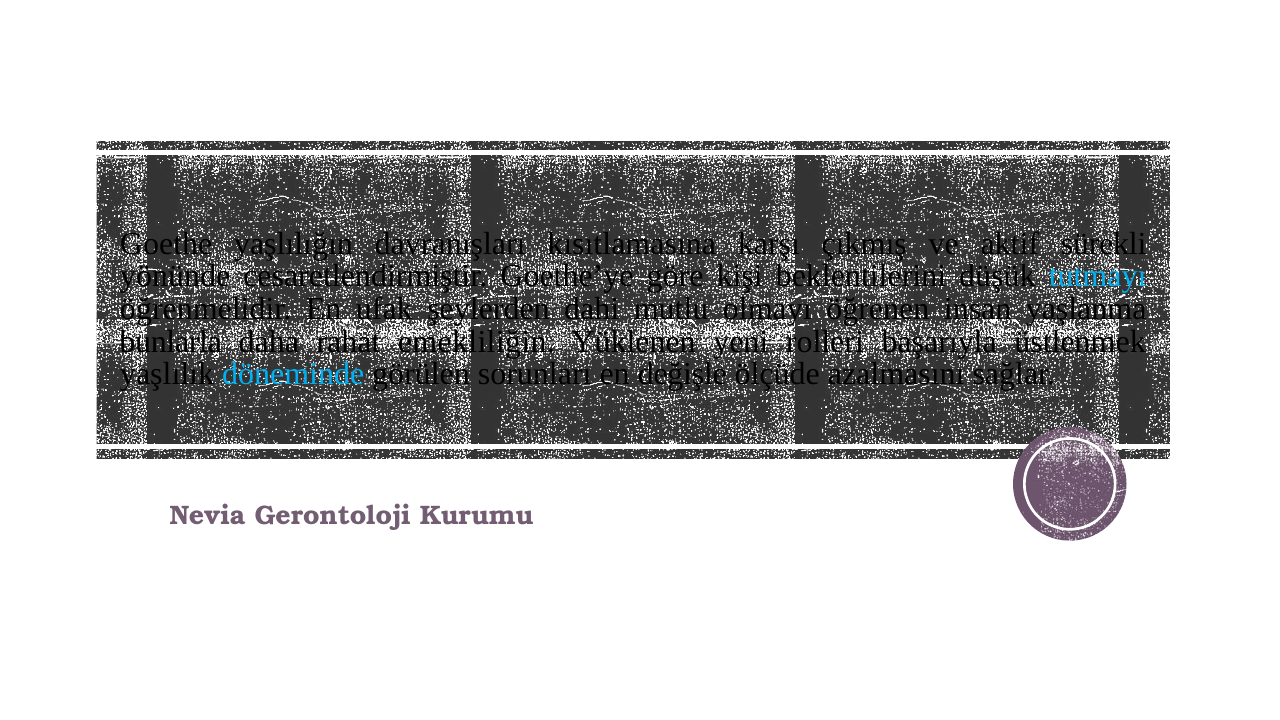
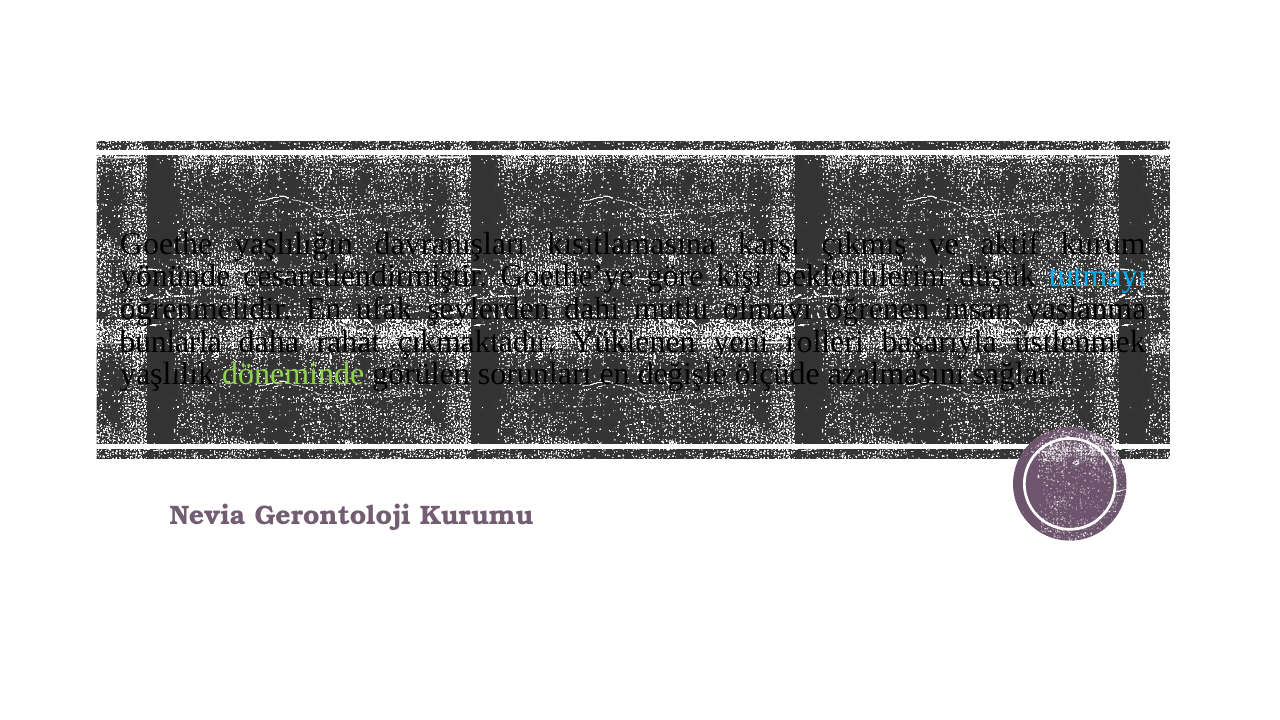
sürekli: sürekli -> kurum
emekliliğin: emekliliğin -> çıkmaktadır
döneminde colour: light blue -> light green
